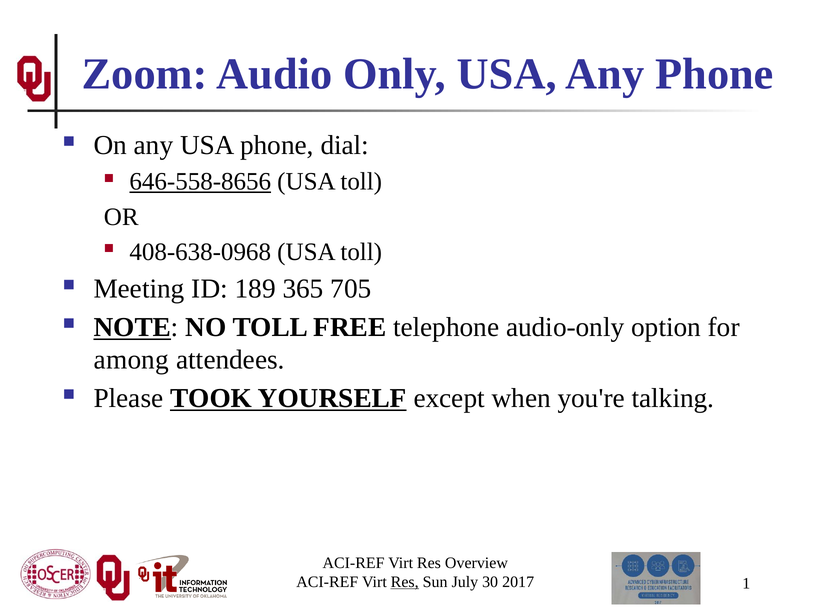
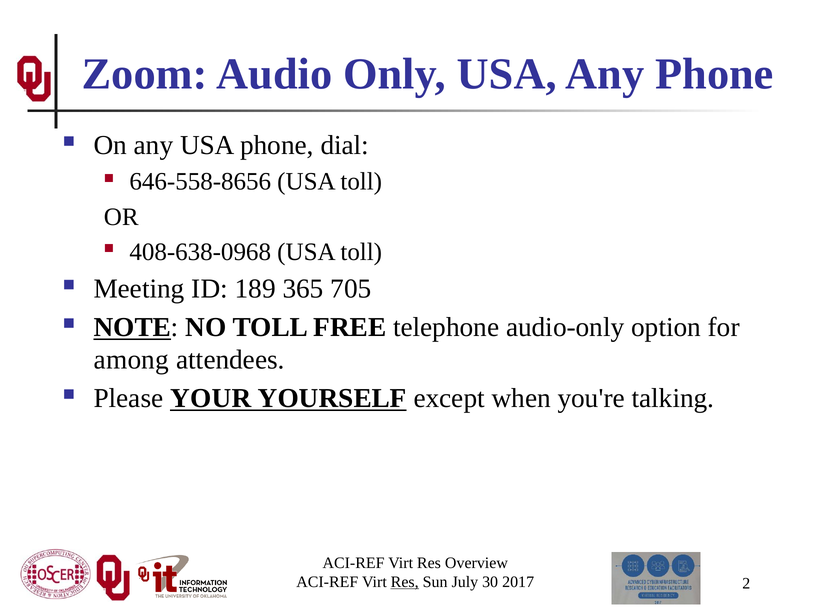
646-558-8656 underline: present -> none
TOOK: TOOK -> YOUR
1: 1 -> 2
